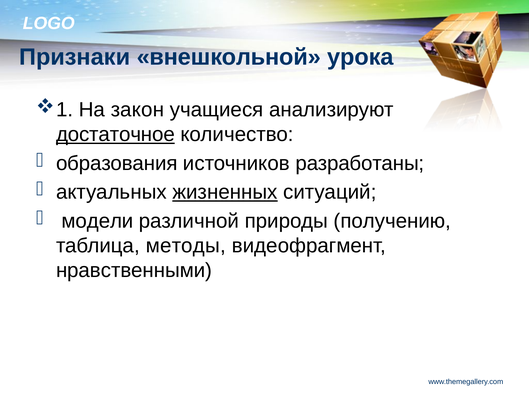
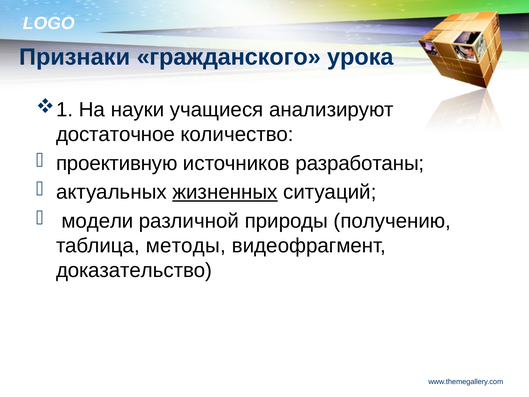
внешкольной: внешкольной -> гражданского
закон: закон -> науки
достаточное underline: present -> none
образования: образования -> проективную
нравственными: нравственными -> доказательство
